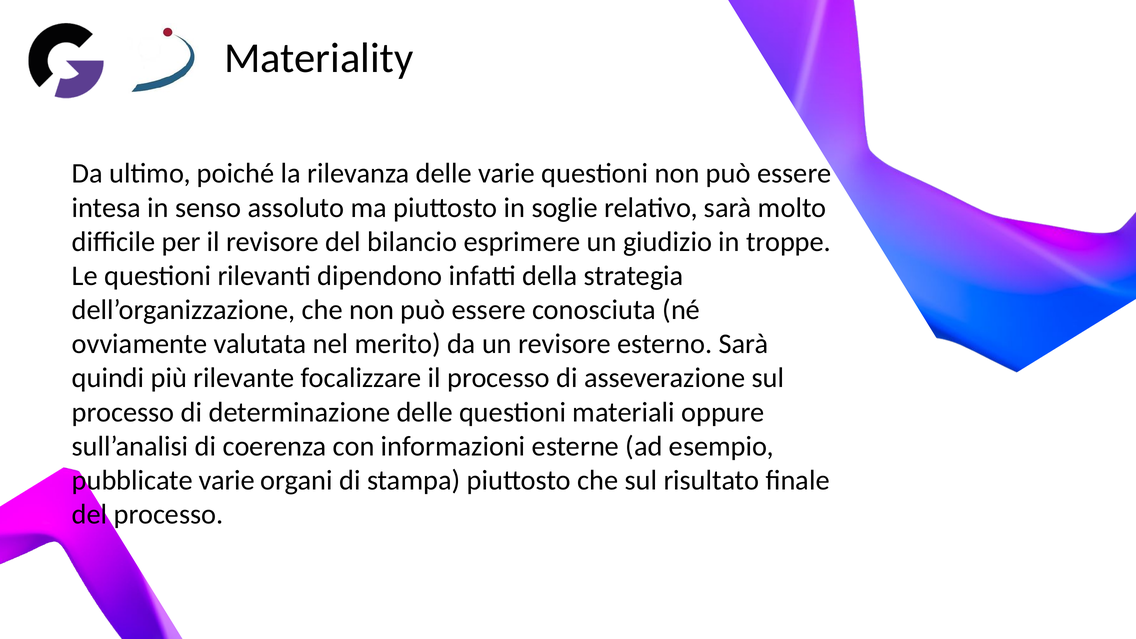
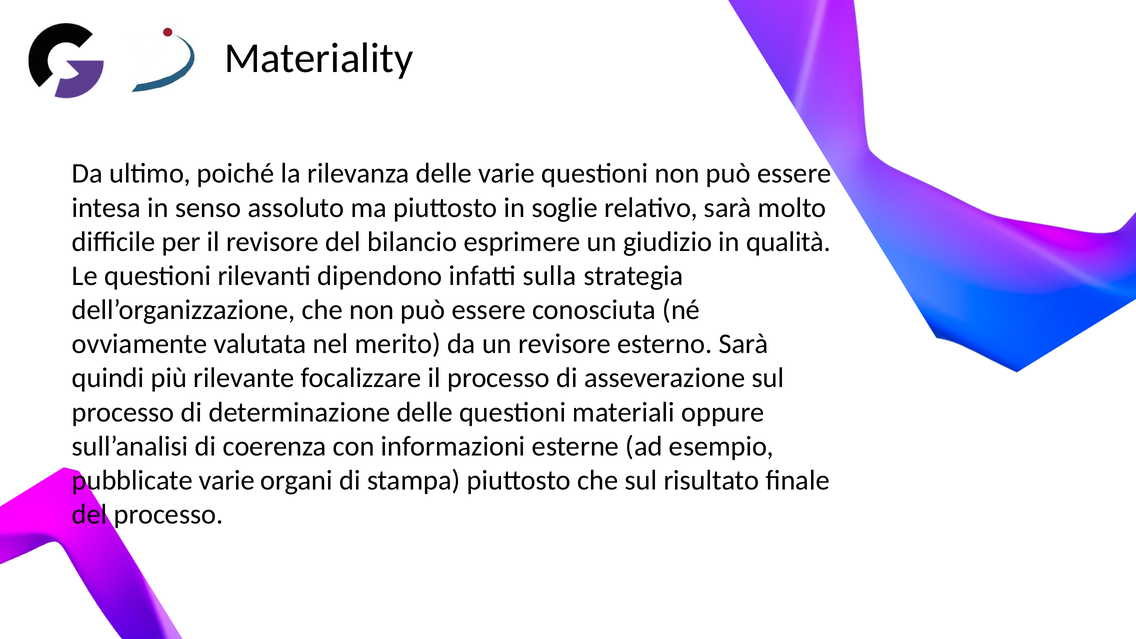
troppe: troppe -> qualità
della: della -> sulla
